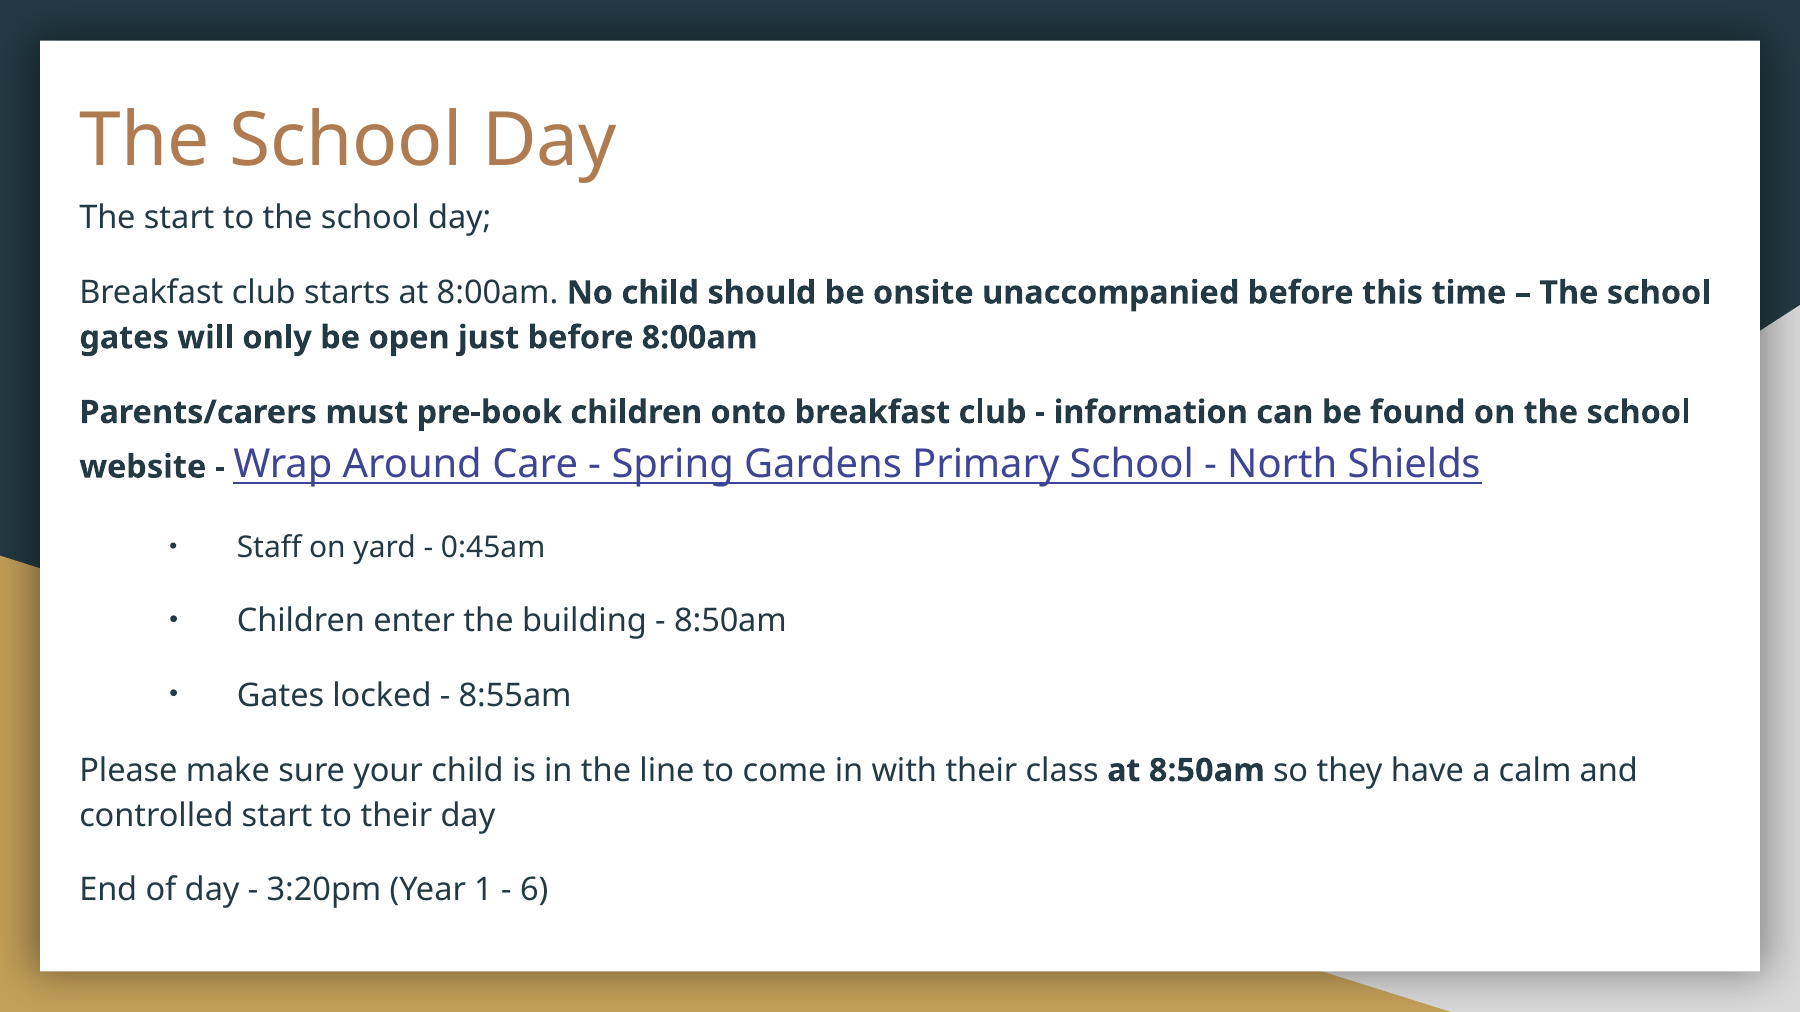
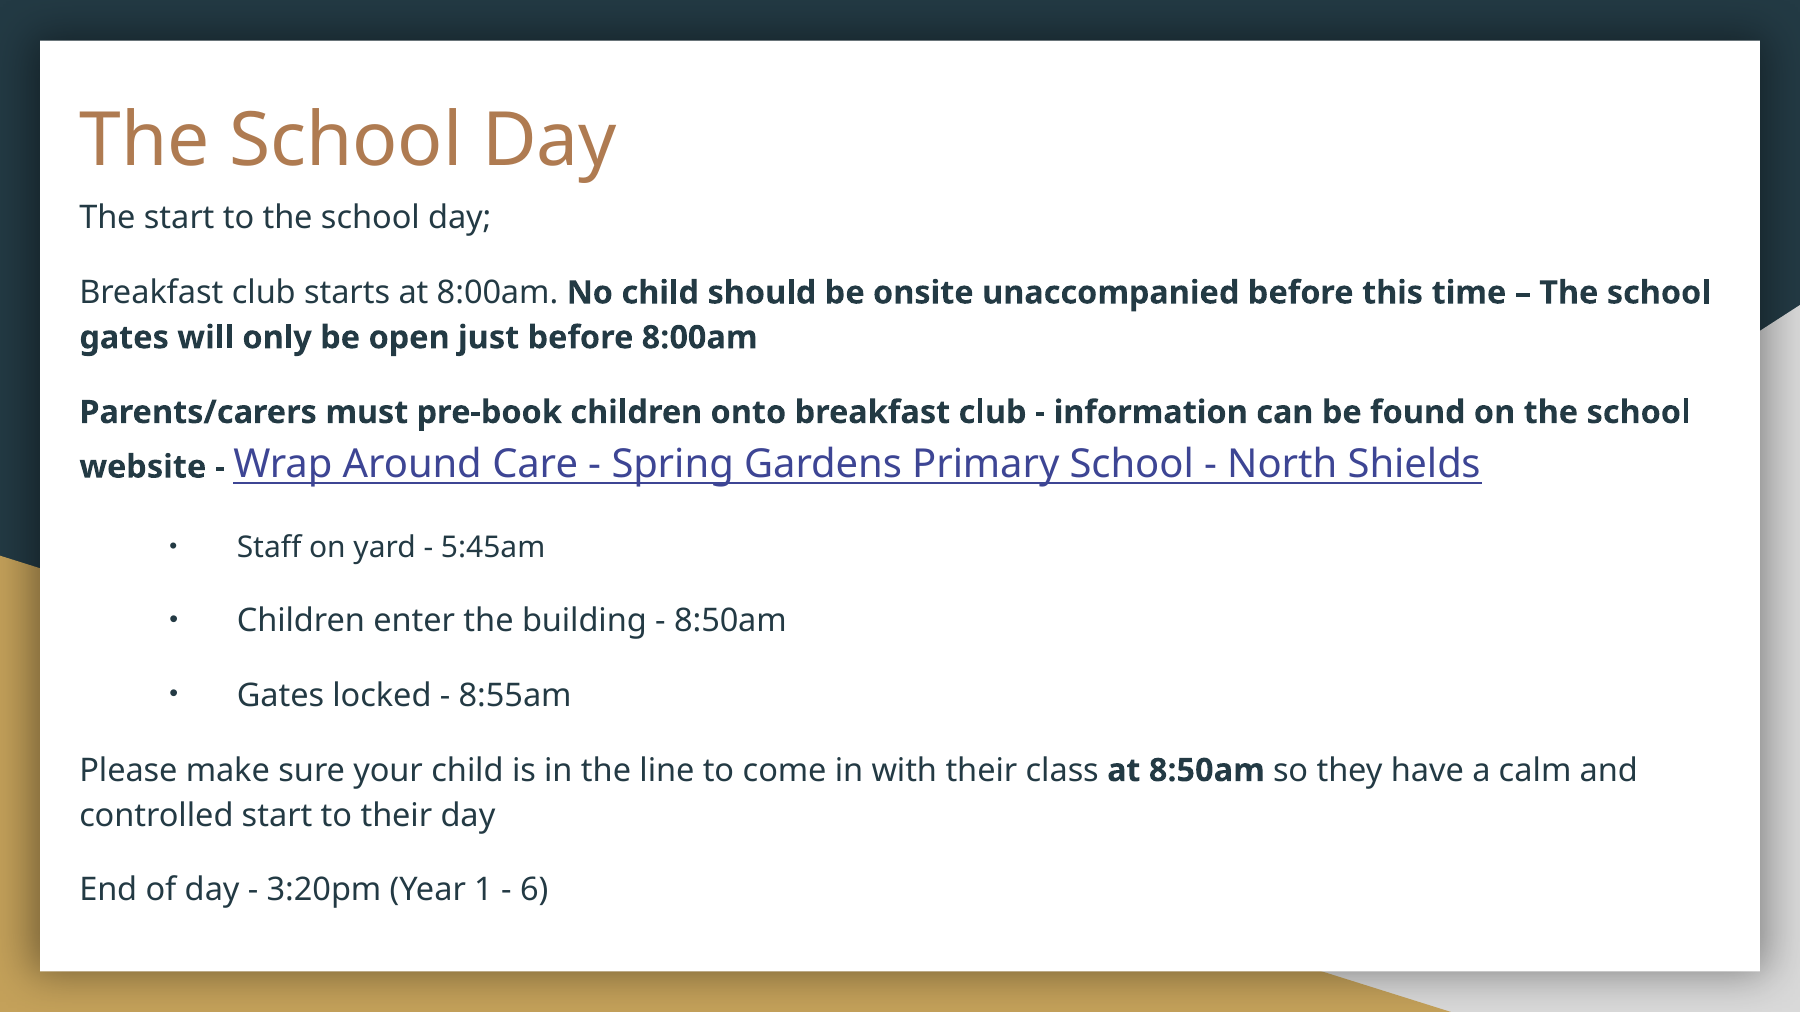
0:45am: 0:45am -> 5:45am
